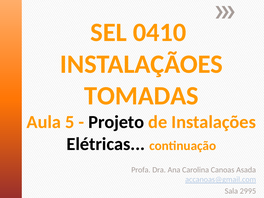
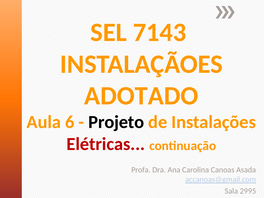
0410: 0410 -> 7143
TOMADAS: TOMADAS -> ADOTADO
5: 5 -> 6
Elétricas colour: black -> red
